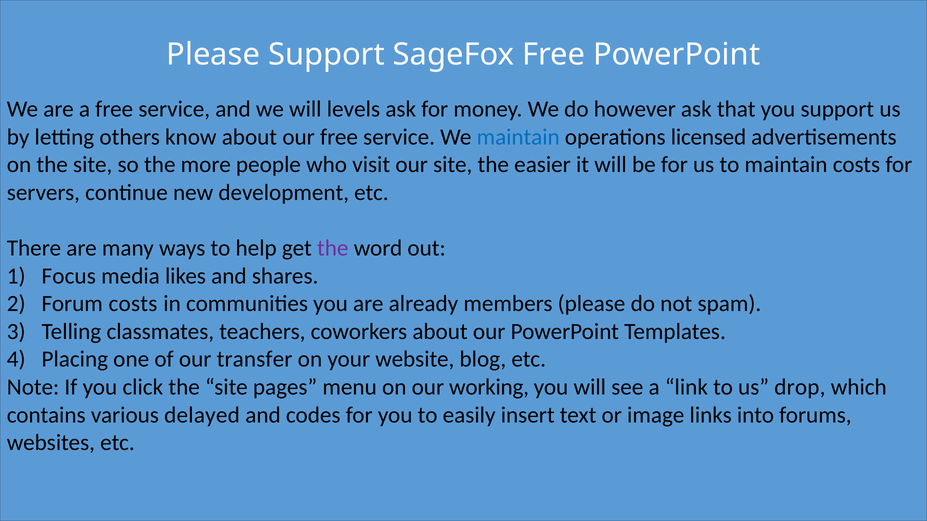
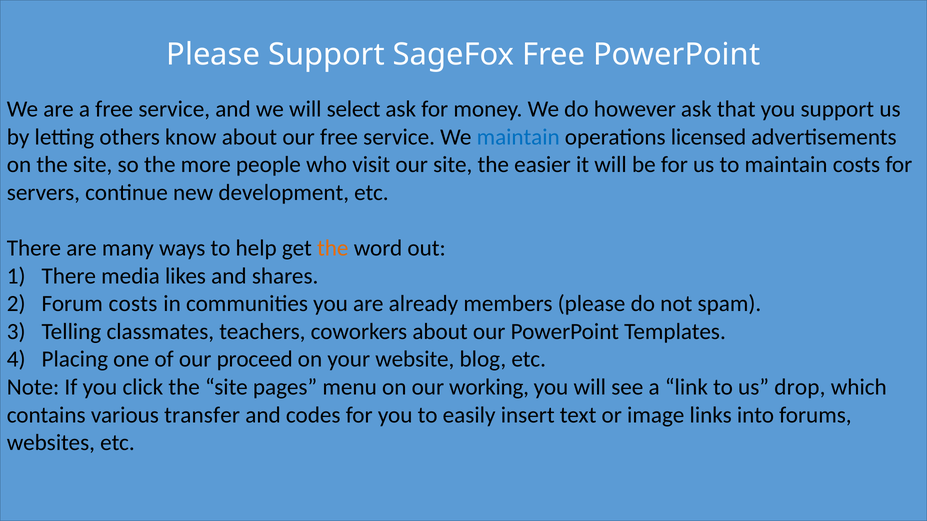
levels: levels -> select
the at (333, 248) colour: purple -> orange
Focus at (69, 276): Focus -> There
transfer: transfer -> proceed
delayed: delayed -> transfer
